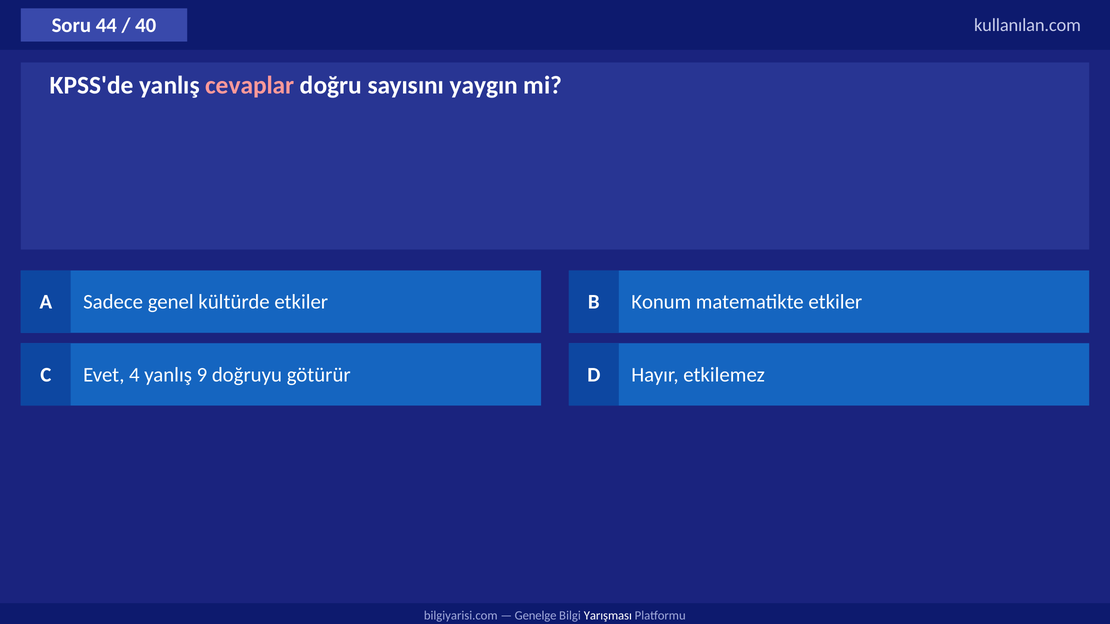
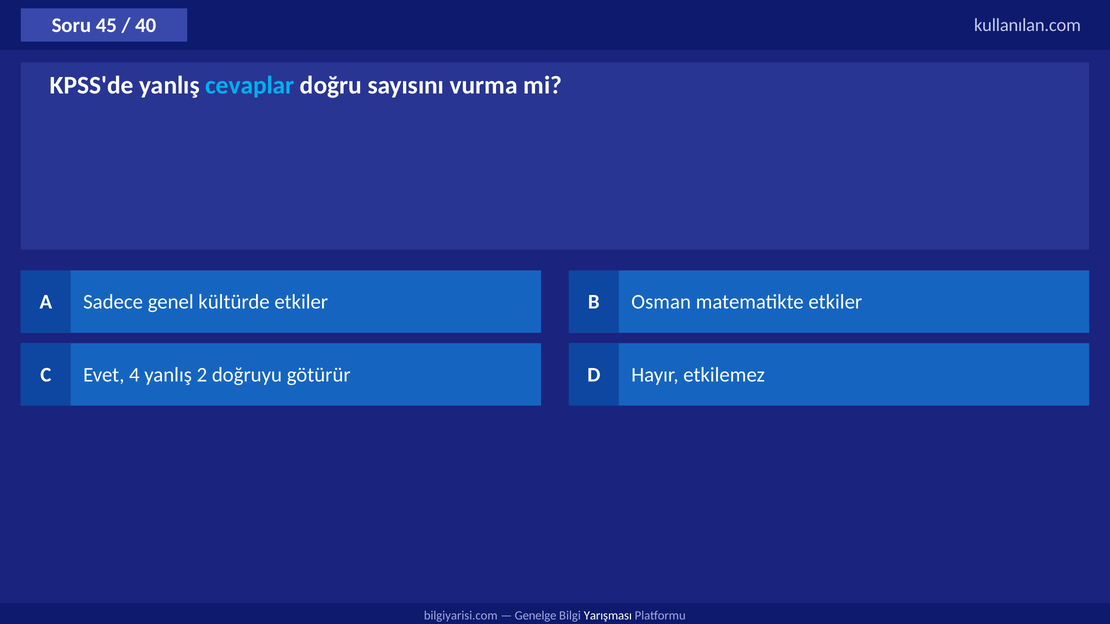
44: 44 -> 45
cevaplar colour: pink -> light blue
yaygın: yaygın -> vurma
Konum: Konum -> Osman
9: 9 -> 2
